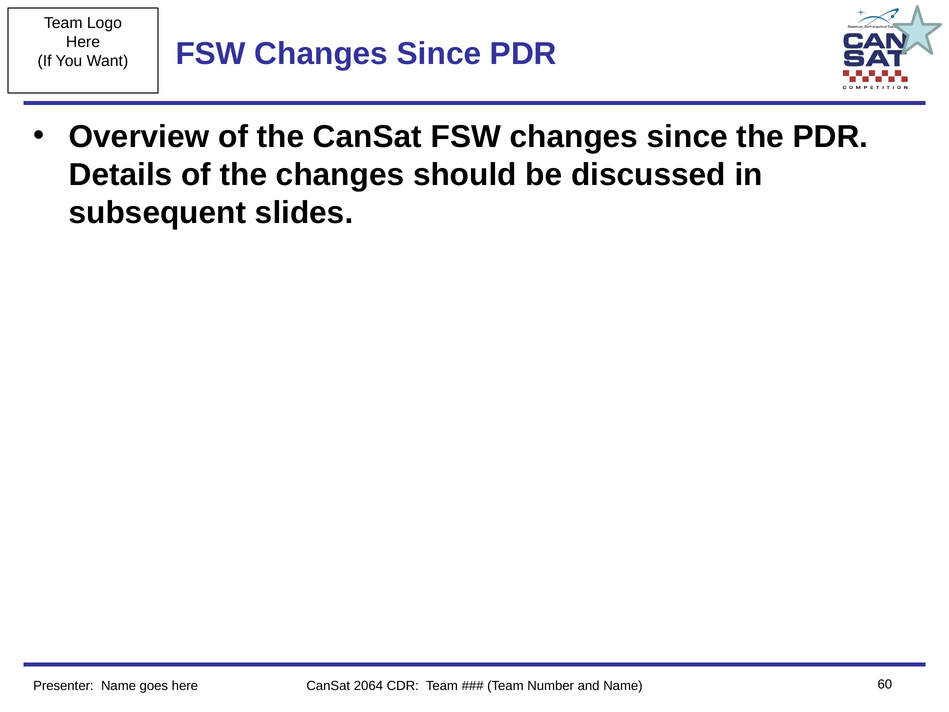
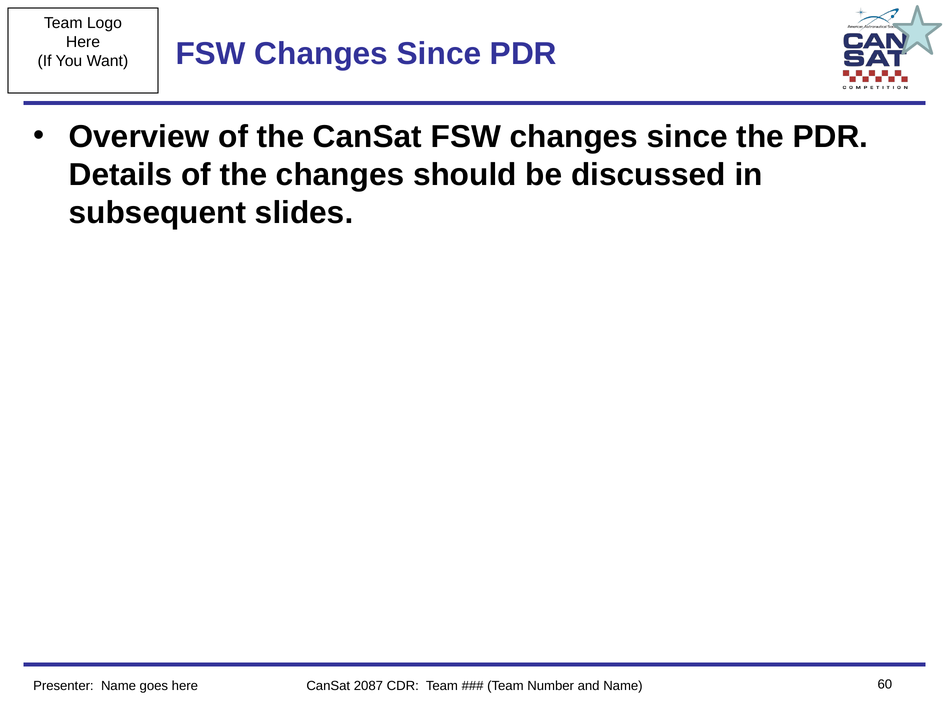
2064: 2064 -> 2087
